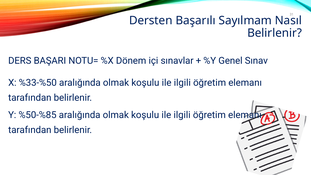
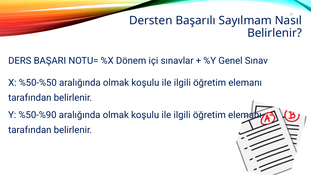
%33-%50: %33-%50 -> %50-%50
%50-%85: %50-%85 -> %50-%90
